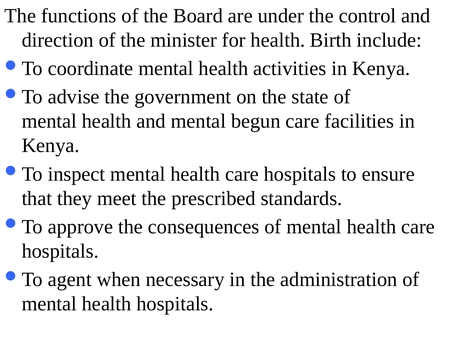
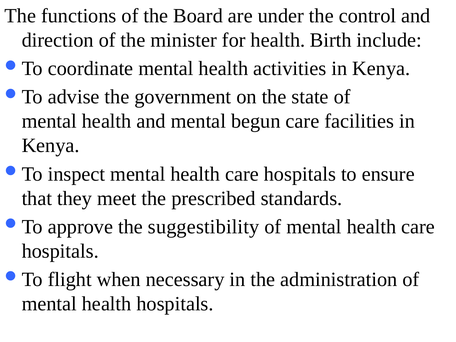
consequences: consequences -> suggestibility
agent: agent -> flight
